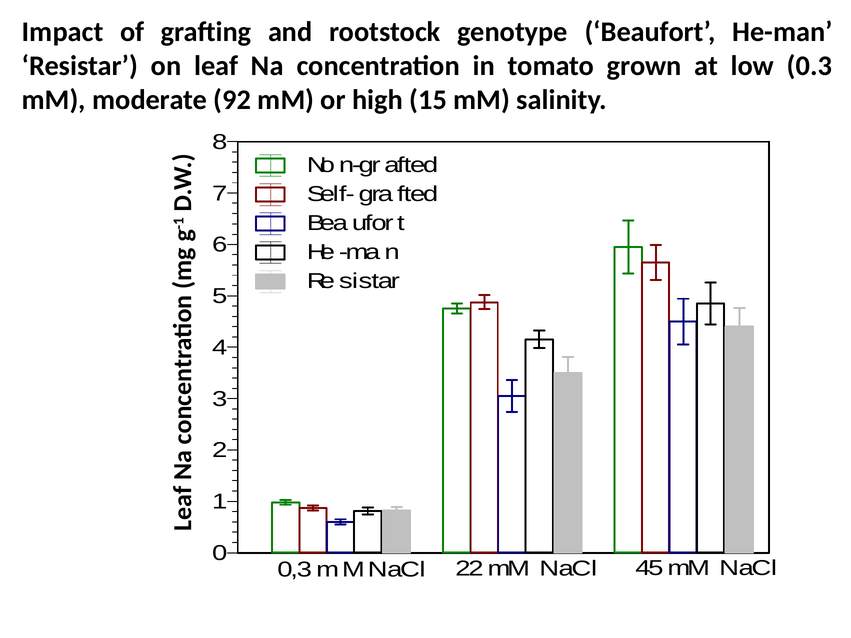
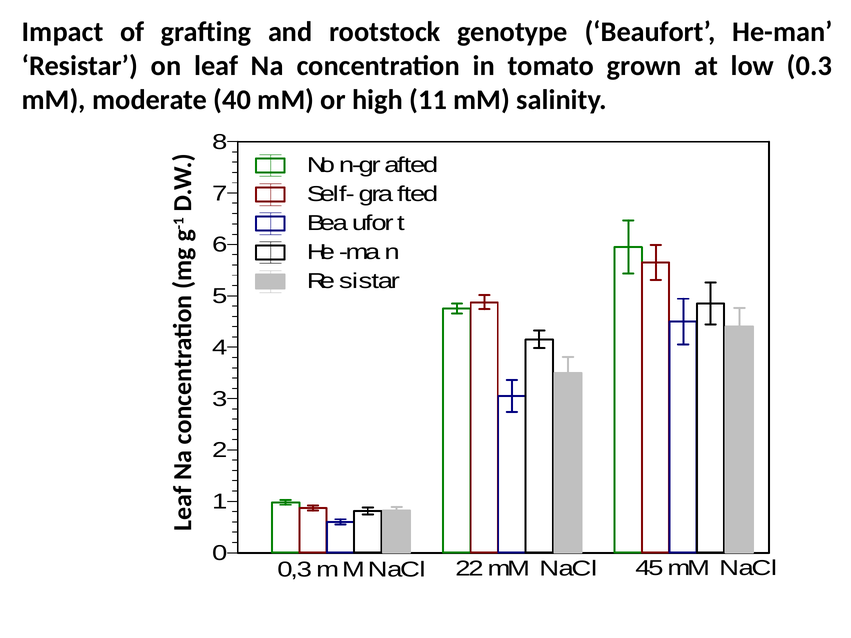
92: 92 -> 40
15: 15 -> 11
